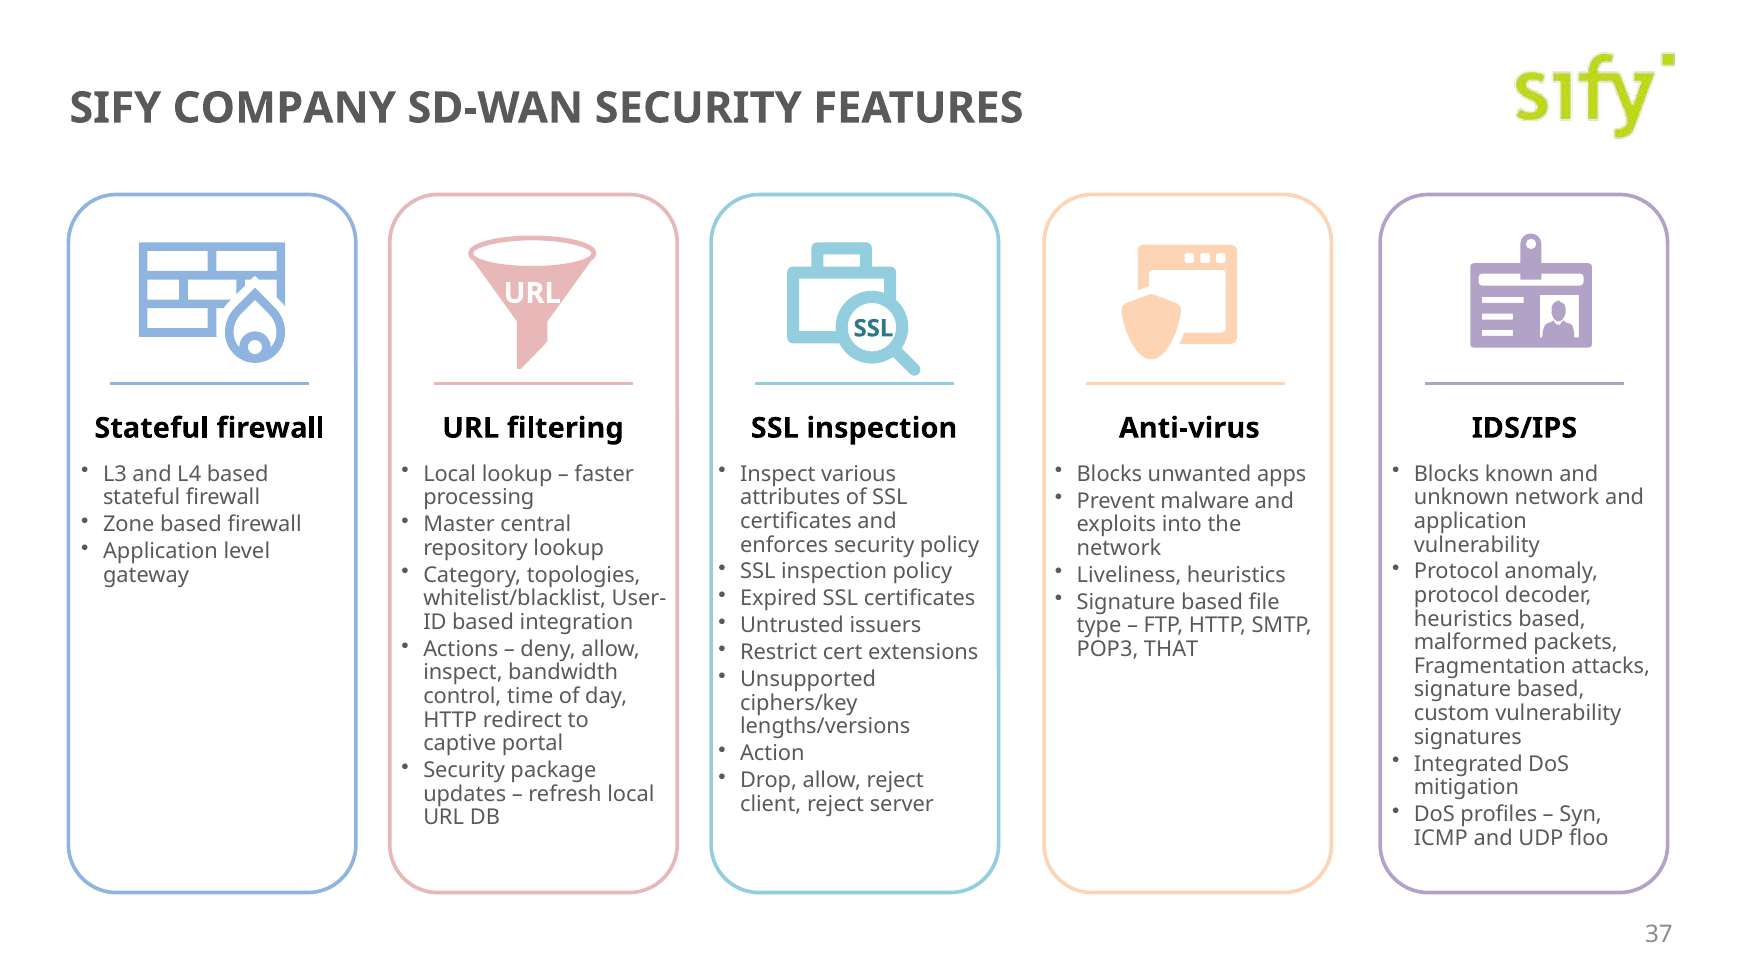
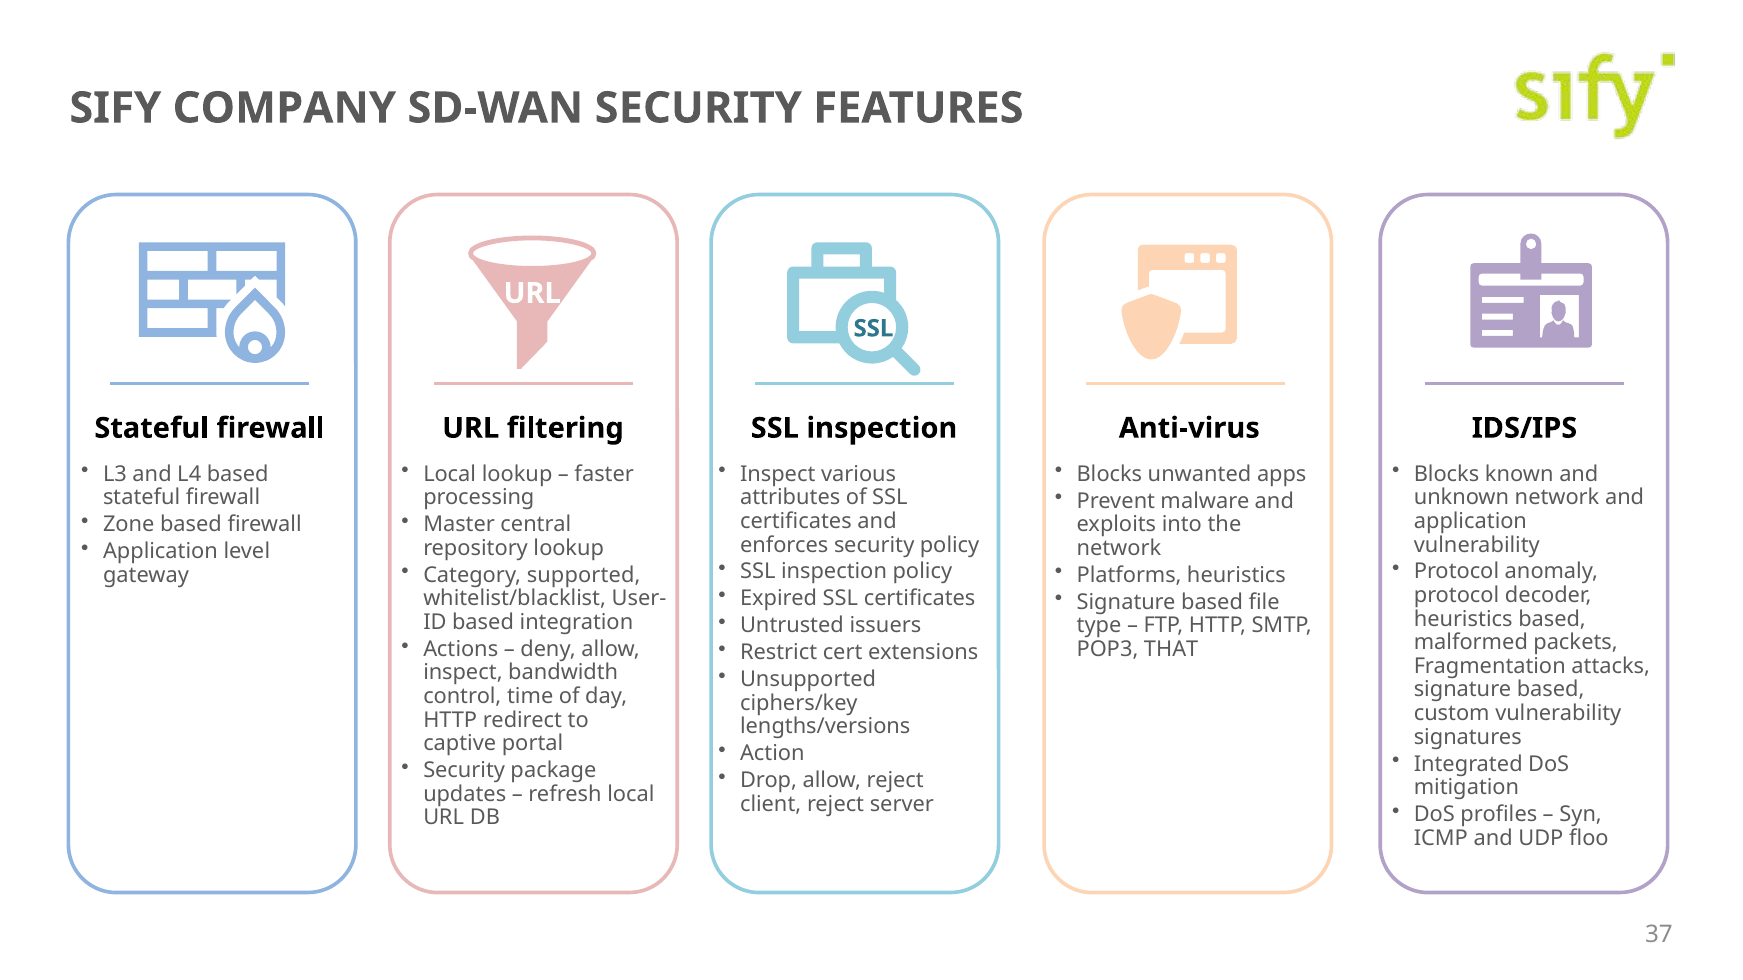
topologies: topologies -> supported
Liveliness: Liveliness -> Platforms
